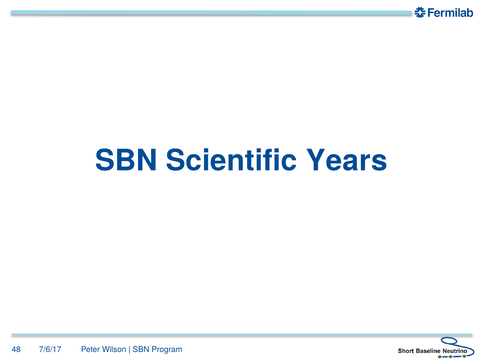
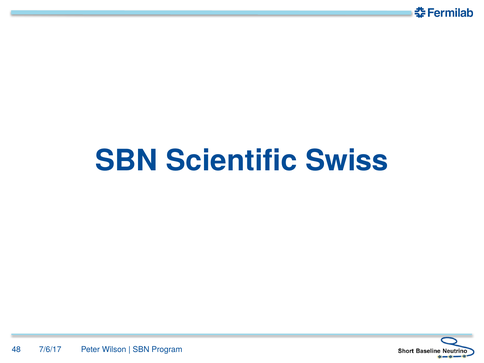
Years: Years -> Swiss
